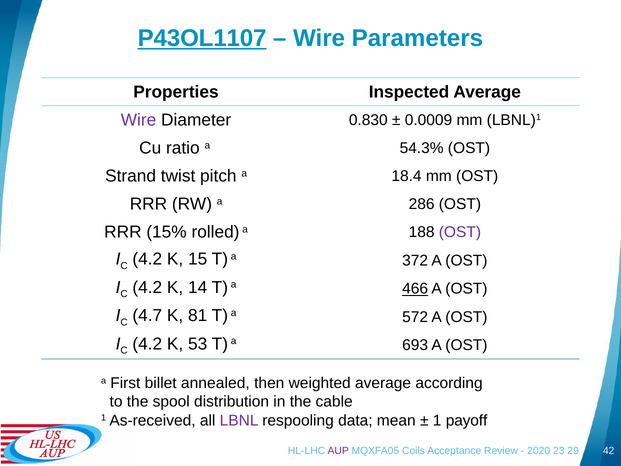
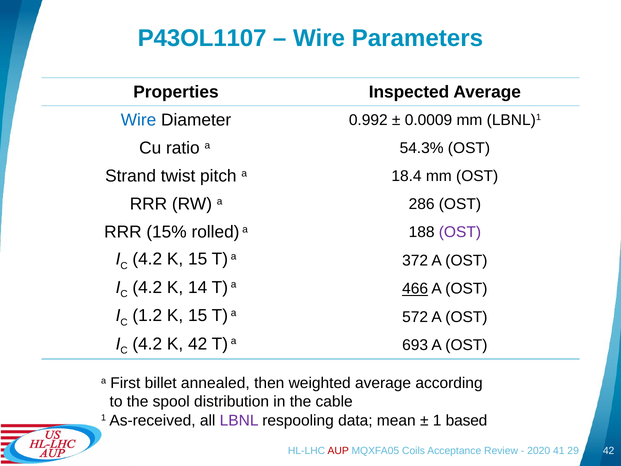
P43OL1107 underline: present -> none
Wire at (139, 120) colour: purple -> blue
0.830: 0.830 -> 0.992
4.7: 4.7 -> 1.2
81 at (198, 315): 81 -> 15
K 53: 53 -> 42
payoff: payoff -> based
AUP colour: purple -> red
23: 23 -> 41
